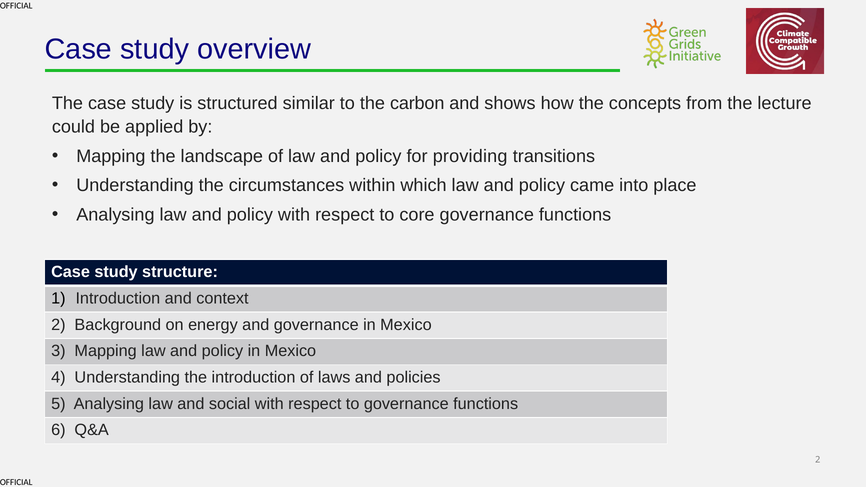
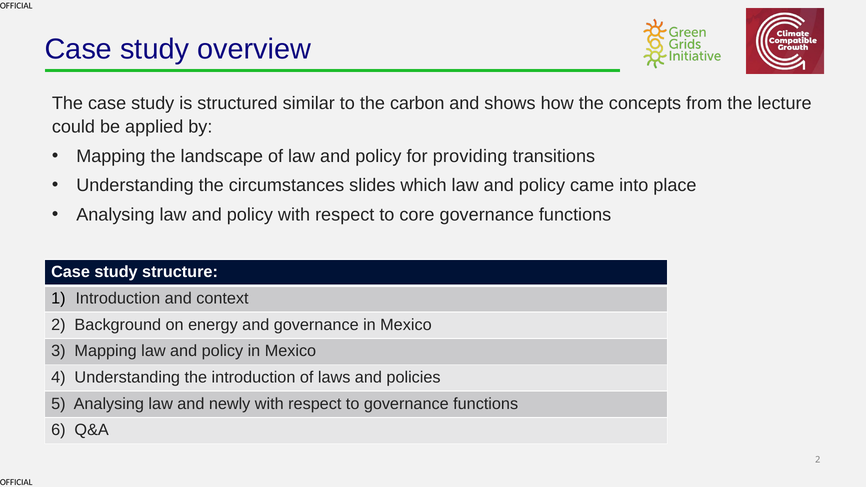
within: within -> slides
social: social -> newly
